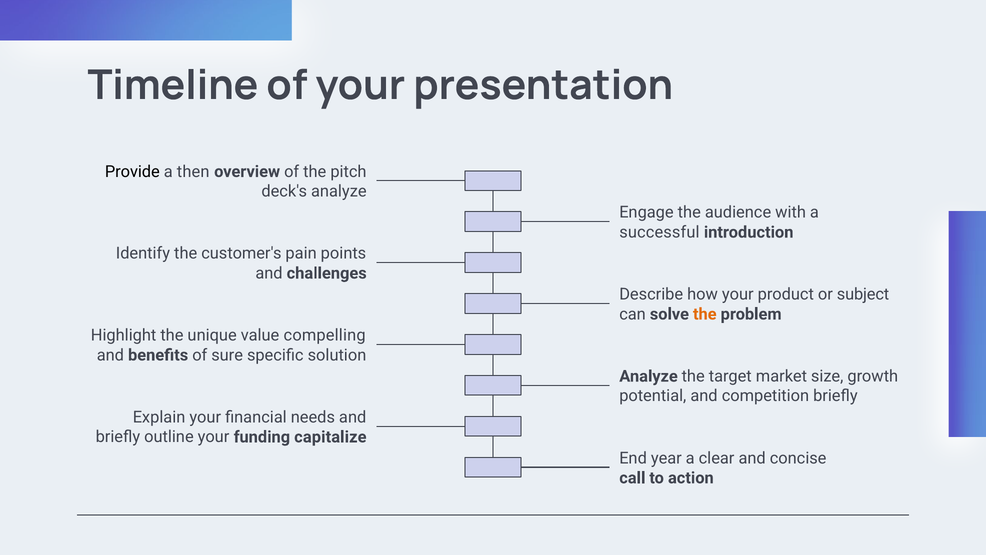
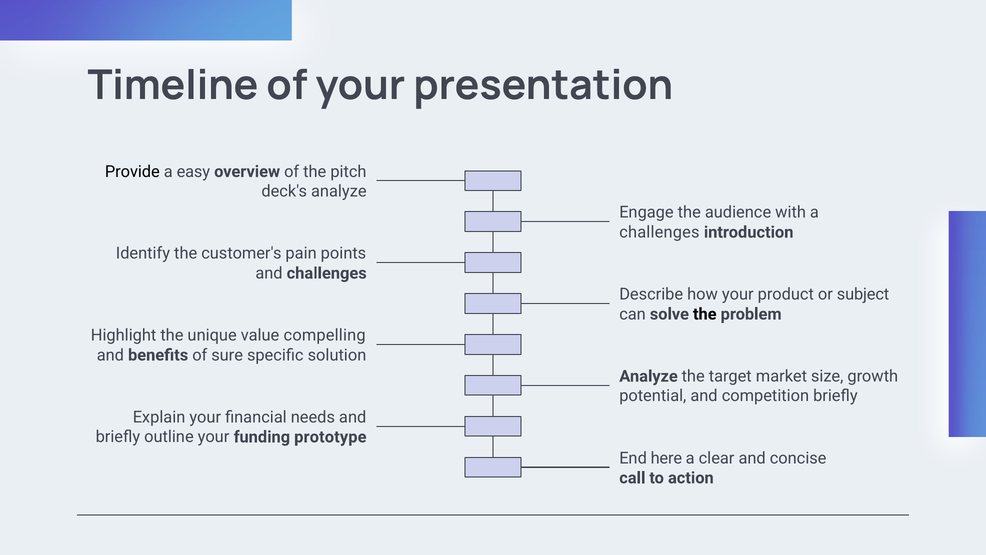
then: then -> easy
successful at (659, 232): successful -> challenges
the at (705, 314) colour: orange -> black
capitalize: capitalize -> prototype
year: year -> here
